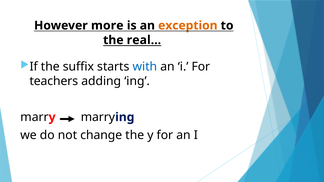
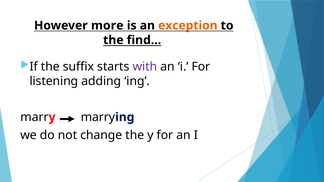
real…: real… -> find…
with colour: blue -> purple
teachers: teachers -> listening
